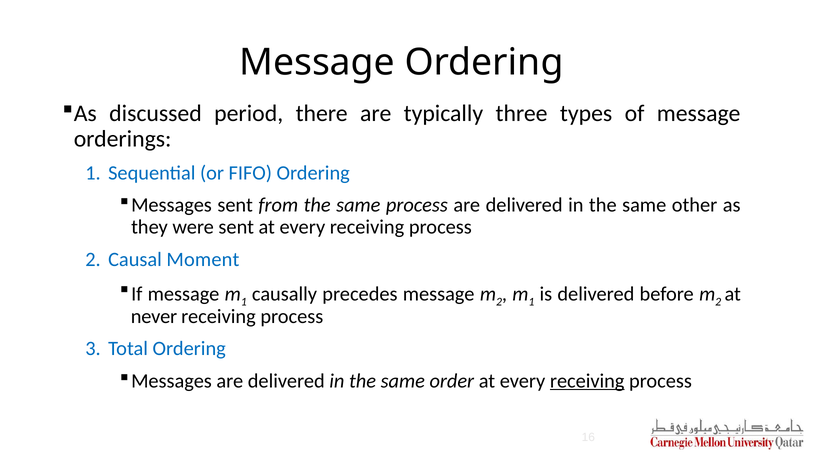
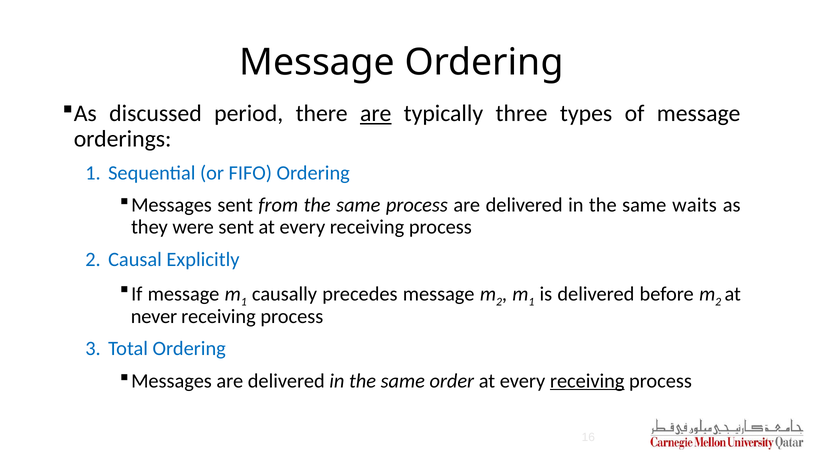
are at (376, 114) underline: none -> present
other: other -> waits
Moment: Moment -> Explicitly
